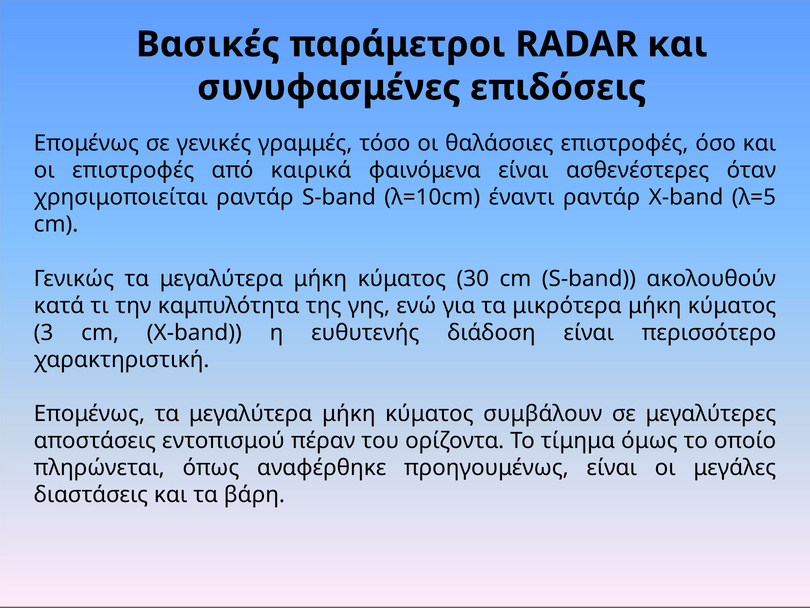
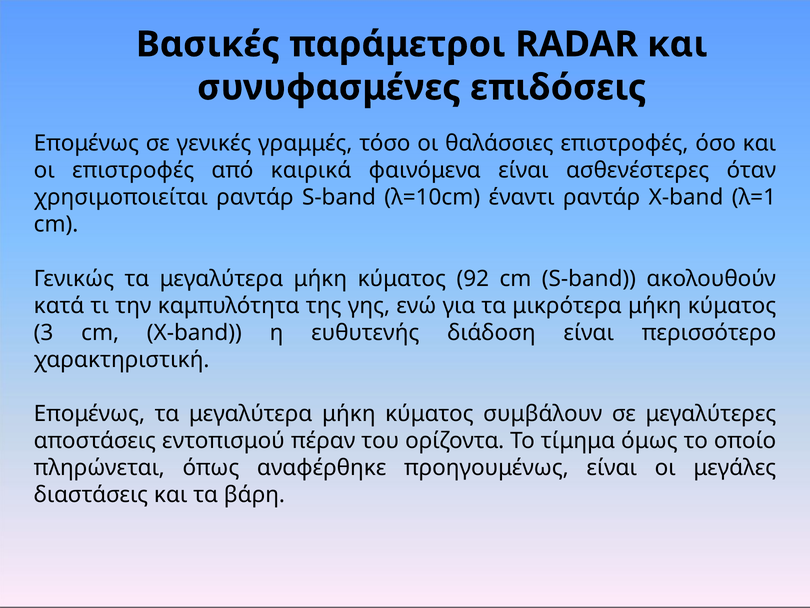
λ=5: λ=5 -> λ=1
30: 30 -> 92
